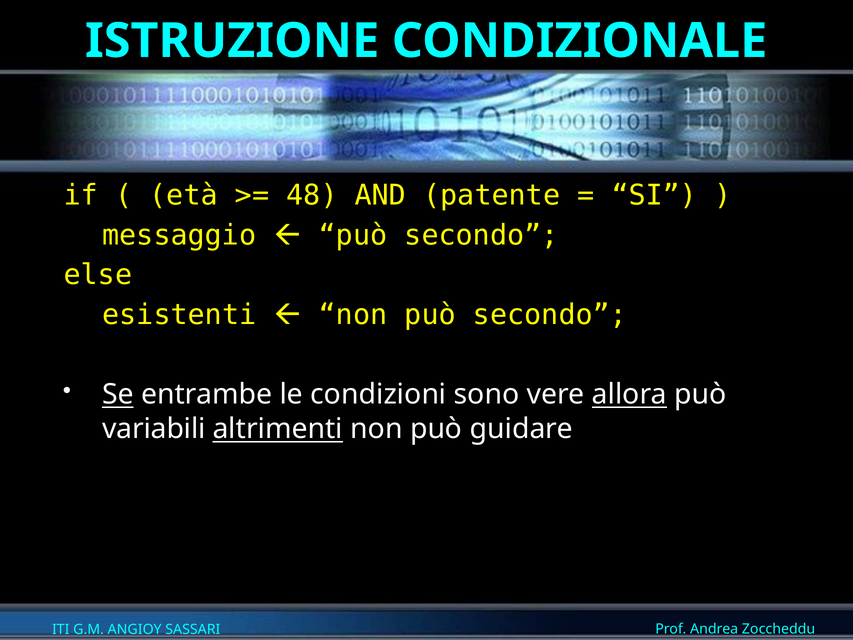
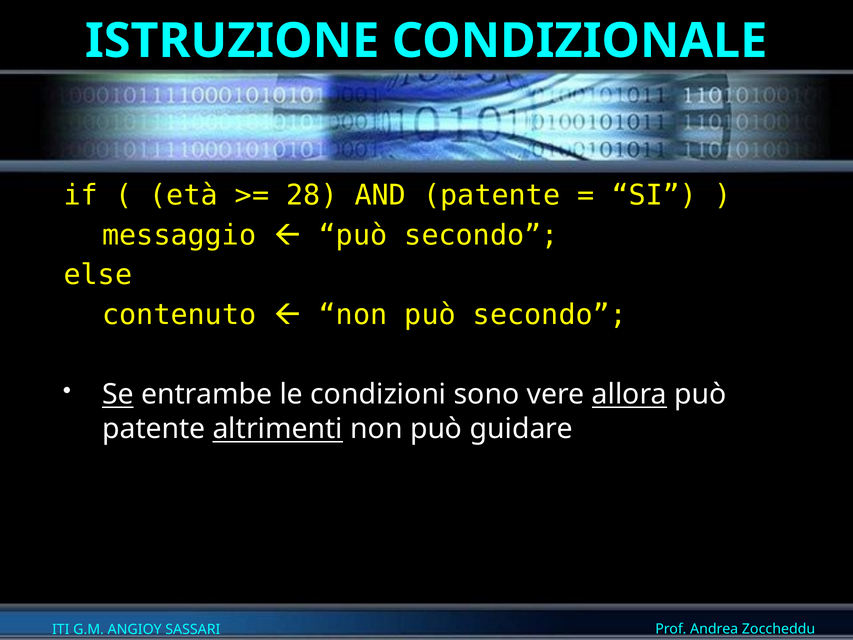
48: 48 -> 28
esistenti: esistenti -> contenuto
variabili at (154, 428): variabili -> patente
